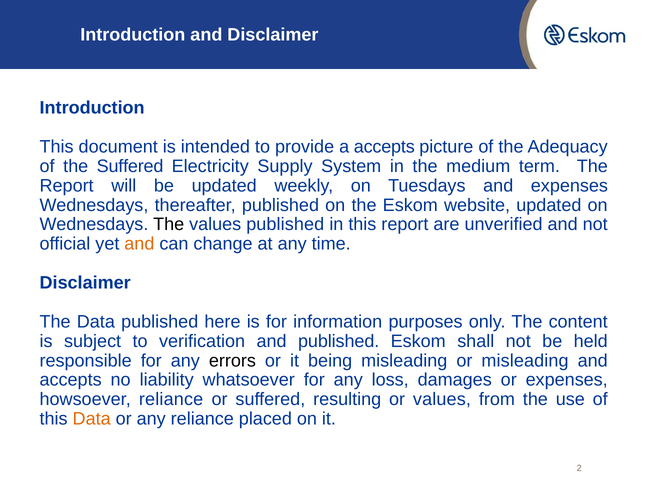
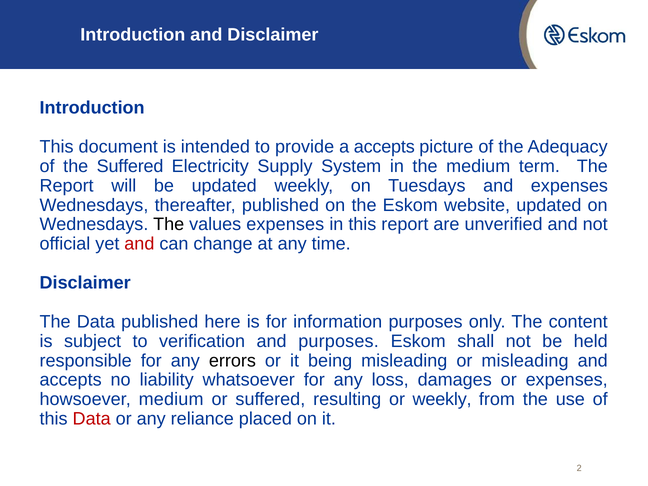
values published: published -> expenses
and at (139, 244) colour: orange -> red
and published: published -> purposes
howsoever reliance: reliance -> medium
or values: values -> weekly
Data at (92, 419) colour: orange -> red
